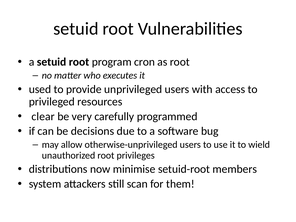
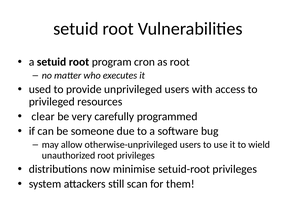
decisions: decisions -> someone
setuid-root members: members -> privileges
